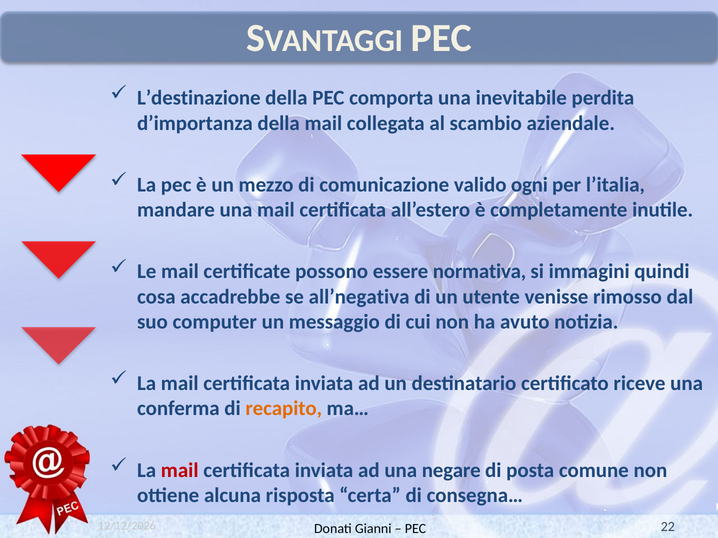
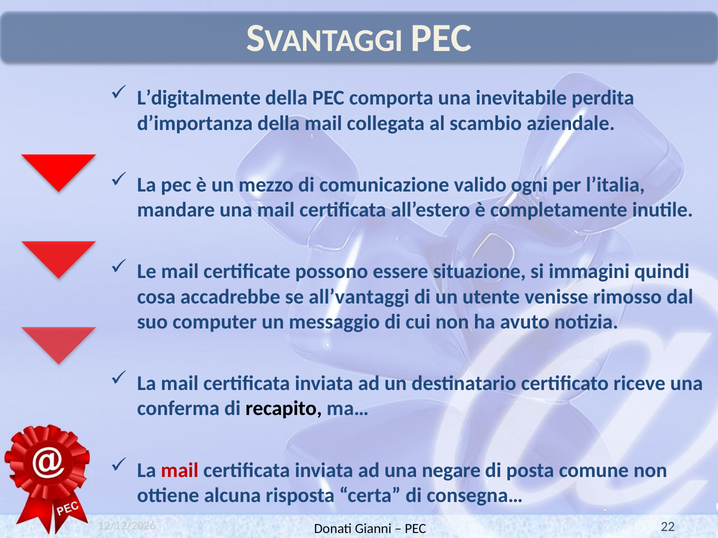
L’destinazione: L’destinazione -> L’digitalmente
normativa: normativa -> situazione
all’negativa: all’negativa -> all’vantaggi
recapito colour: orange -> black
